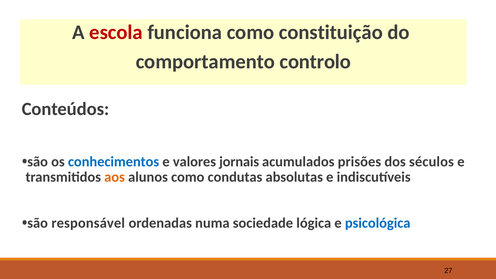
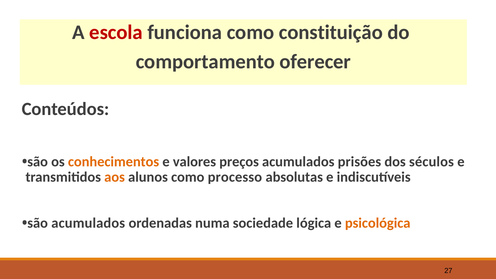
controlo: controlo -> oferecer
conhecimentos colour: blue -> orange
jornais: jornais -> preços
condutas: condutas -> processo
são responsável: responsável -> acumulados
psicológica colour: blue -> orange
